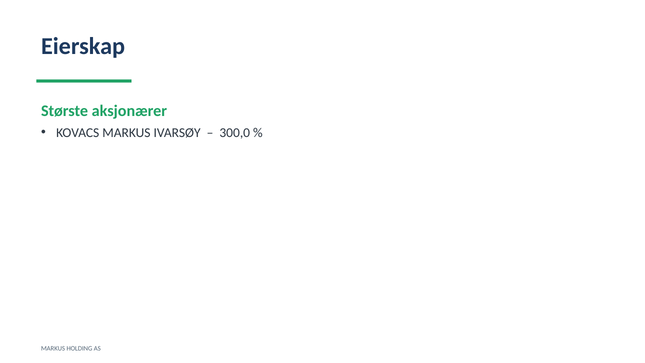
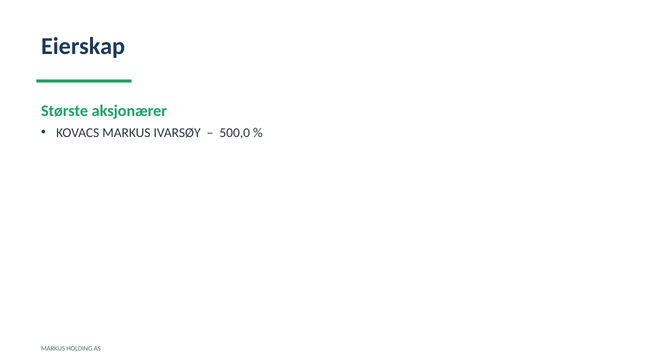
300,0: 300,0 -> 500,0
